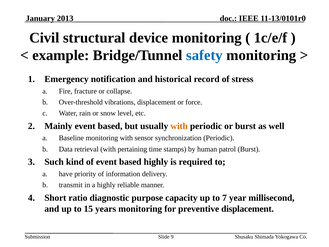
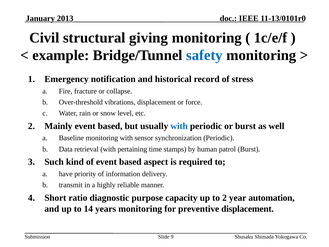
device: device -> giving
with at (179, 126) colour: orange -> blue
based highly: highly -> aspect
to 7: 7 -> 2
millisecond: millisecond -> automation
15: 15 -> 14
